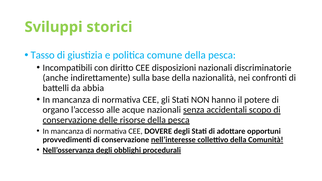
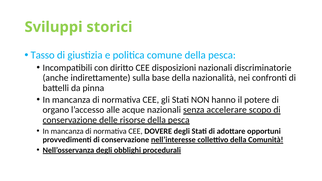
abbia: abbia -> pinna
accidentali: accidentali -> accelerare
